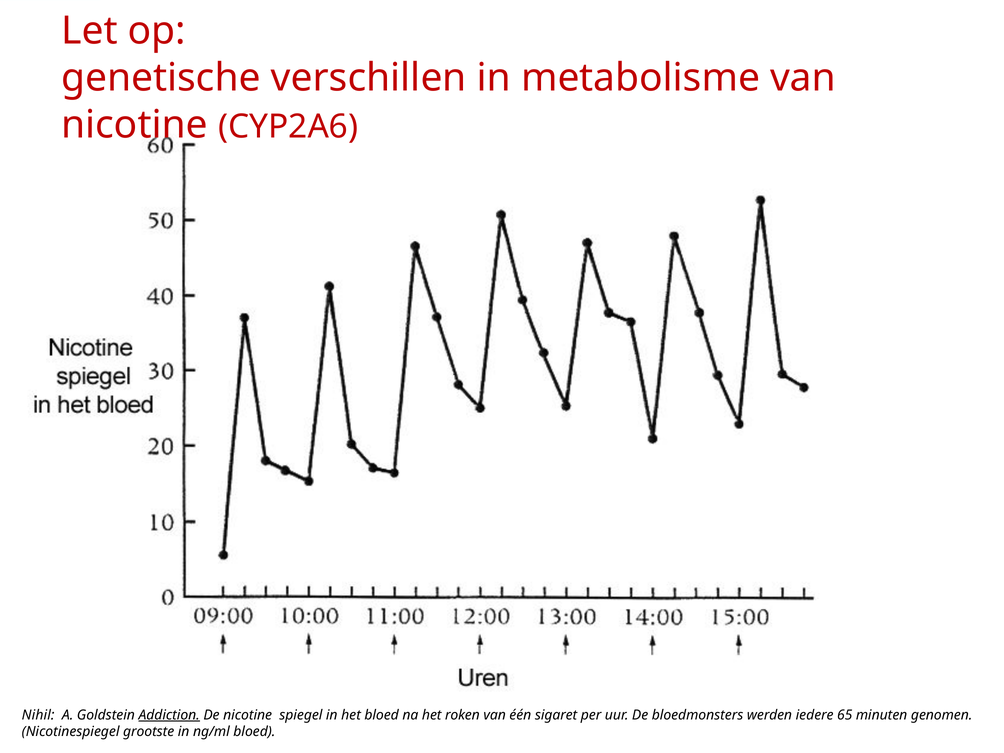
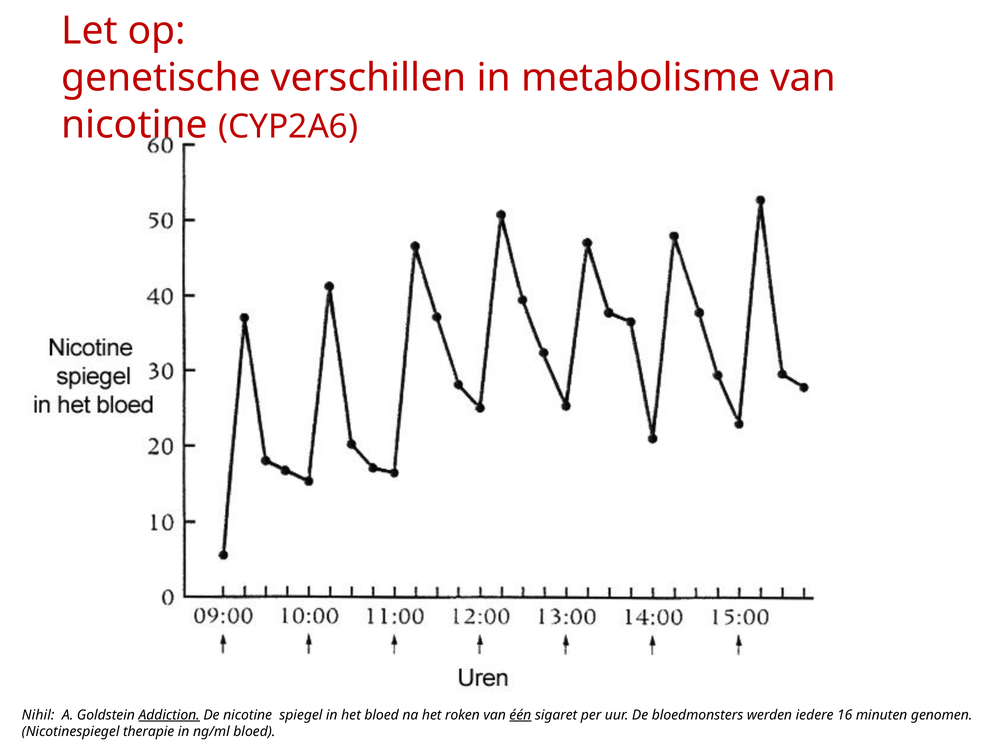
één underline: none -> present
65: 65 -> 16
grootste: grootste -> therapie
